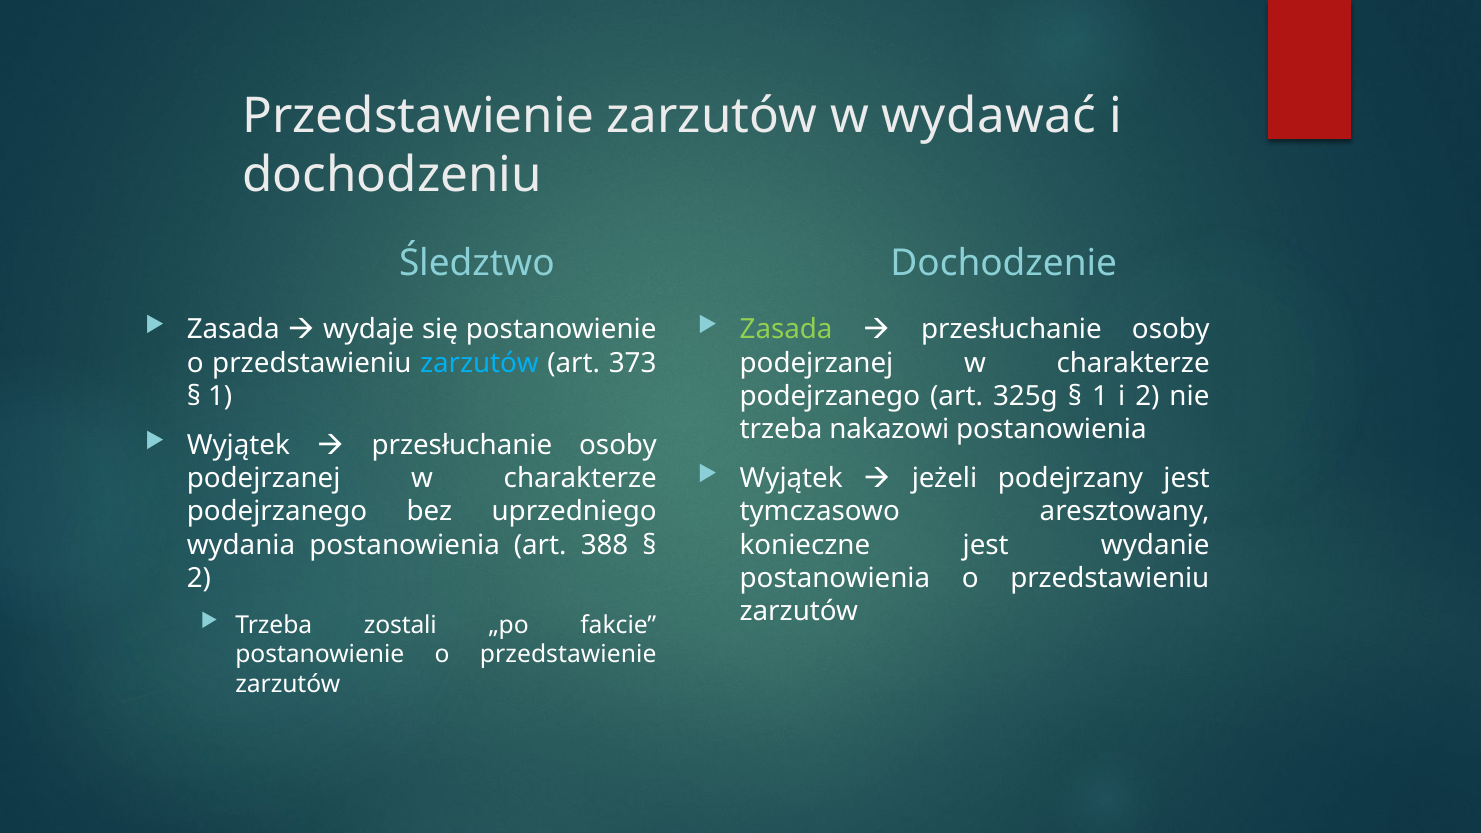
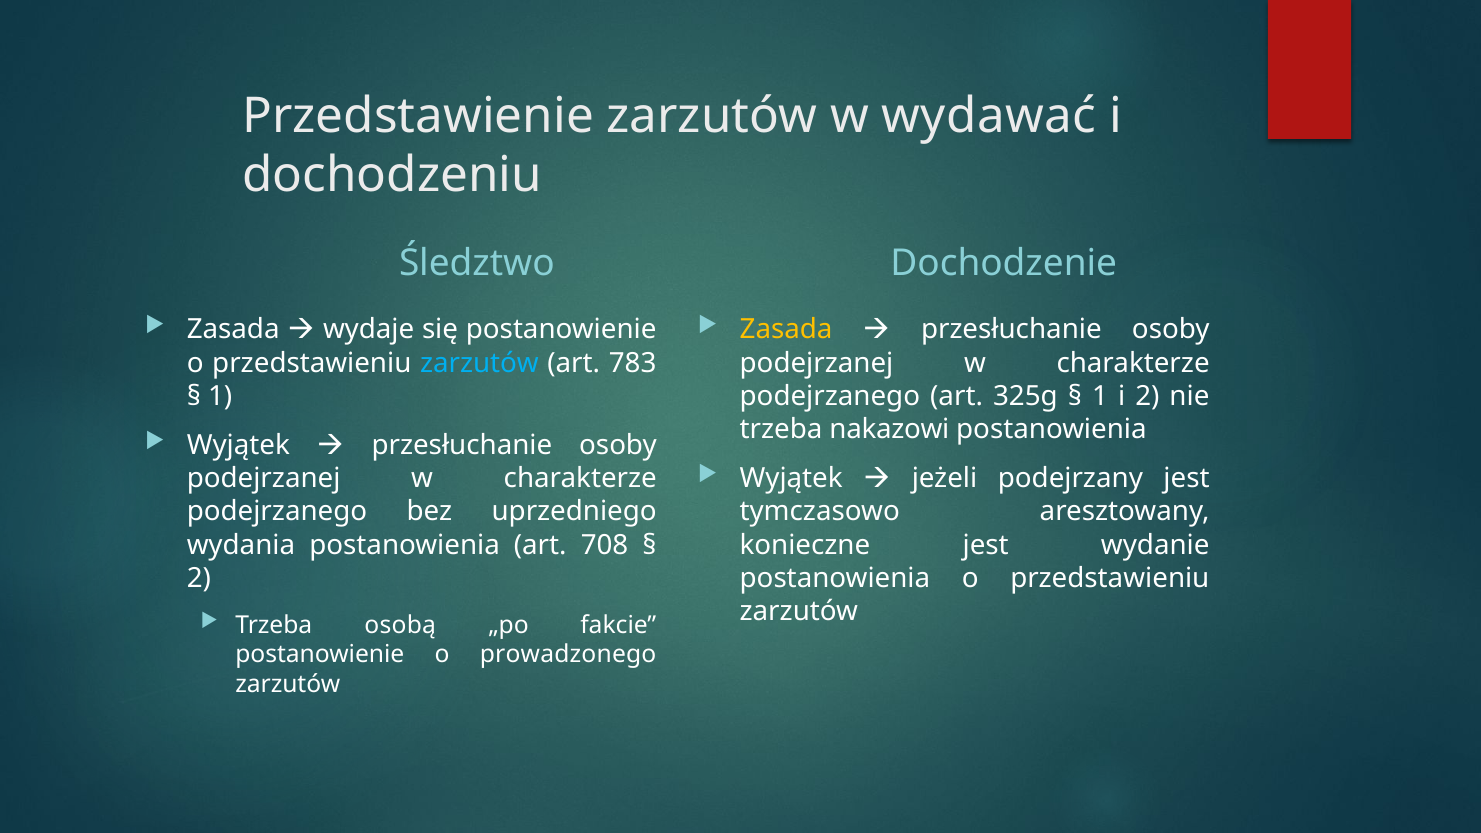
Zasada at (786, 330) colour: light green -> yellow
373: 373 -> 783
388: 388 -> 708
zostali: zostali -> osobą
o przedstawienie: przedstawienie -> prowadzonego
